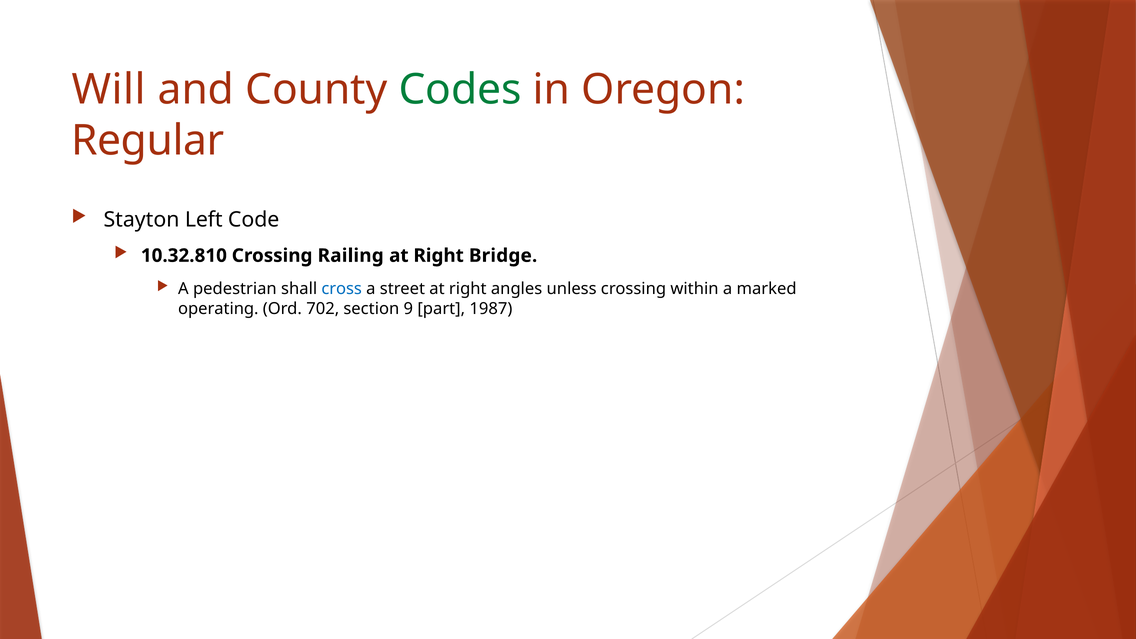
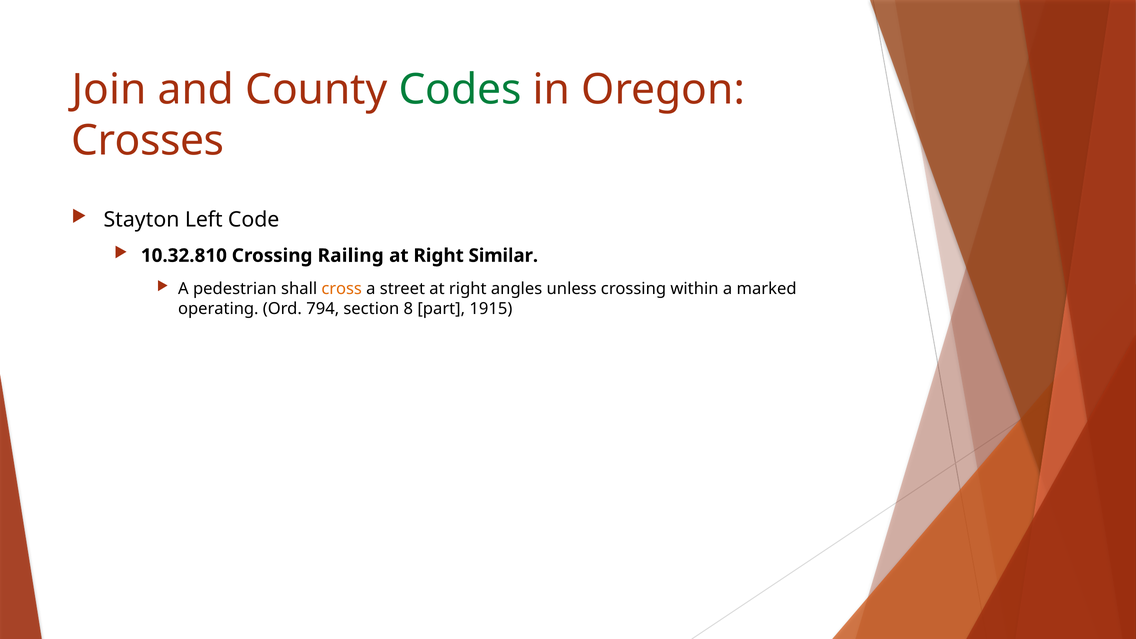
Will: Will -> Join
Regular: Regular -> Crosses
Bridge: Bridge -> Similar
cross colour: blue -> orange
702: 702 -> 794
9: 9 -> 8
1987: 1987 -> 1915
